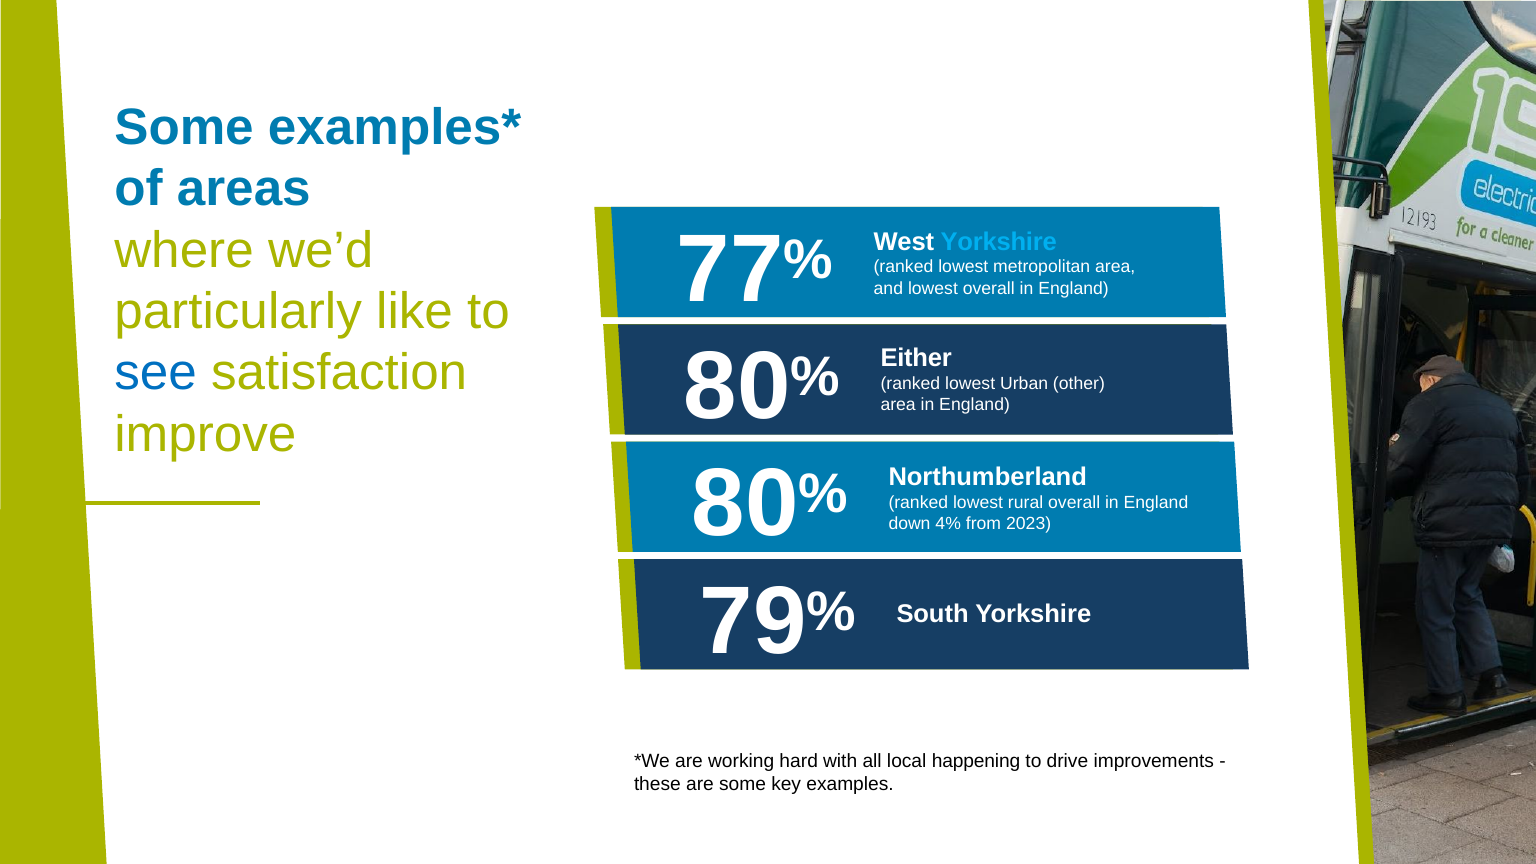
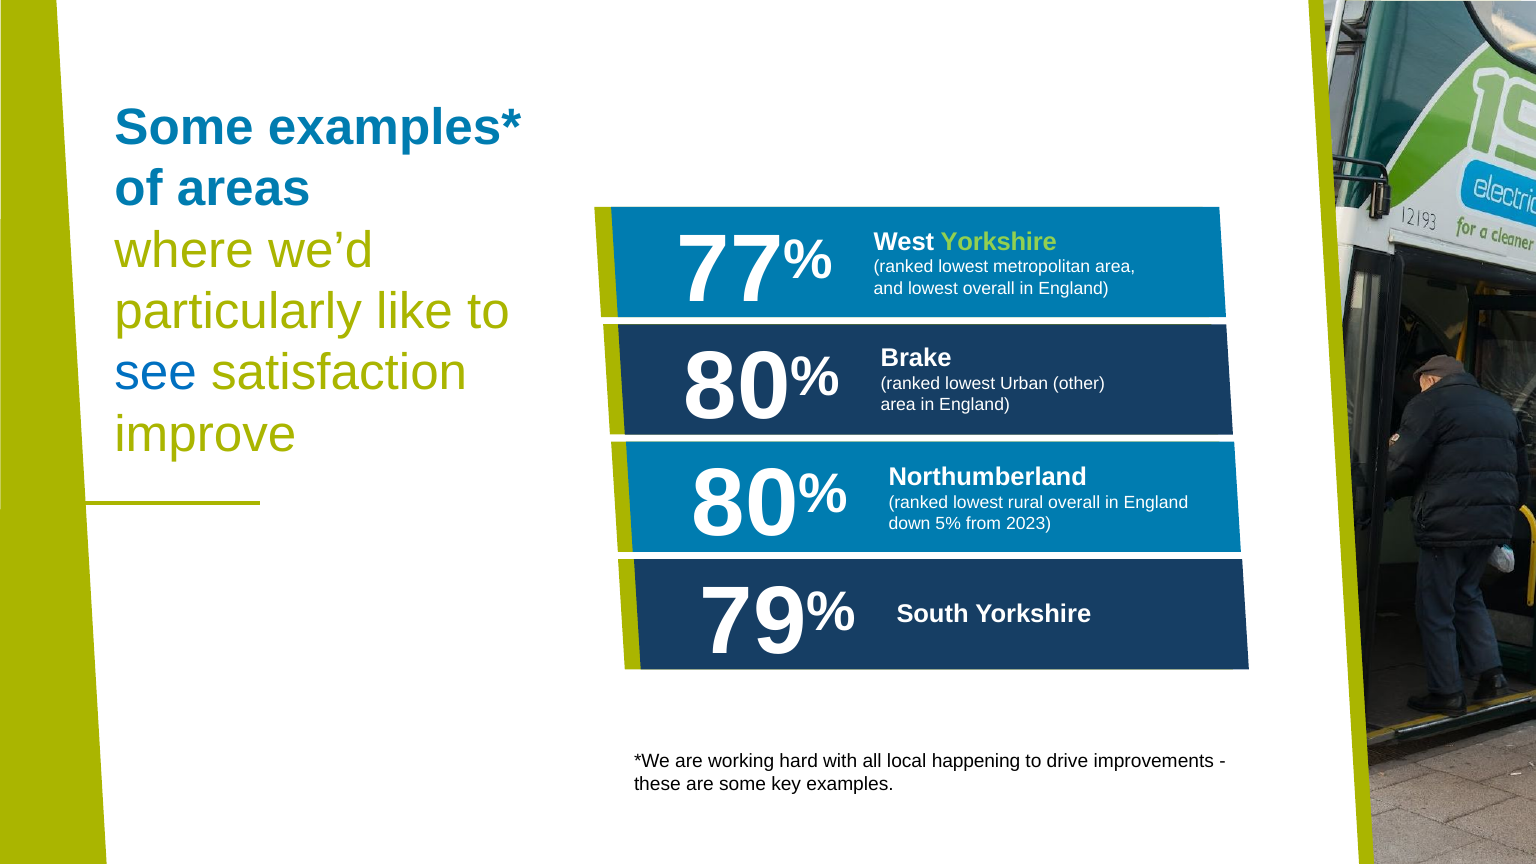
Yorkshire at (999, 242) colour: light blue -> light green
Either: Either -> Brake
4%: 4% -> 5%
